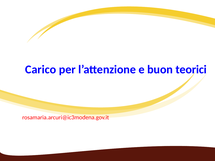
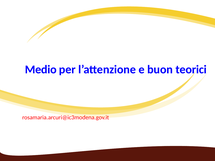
Carico: Carico -> Medio
